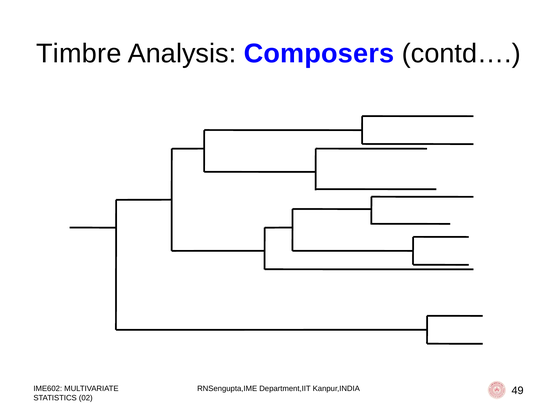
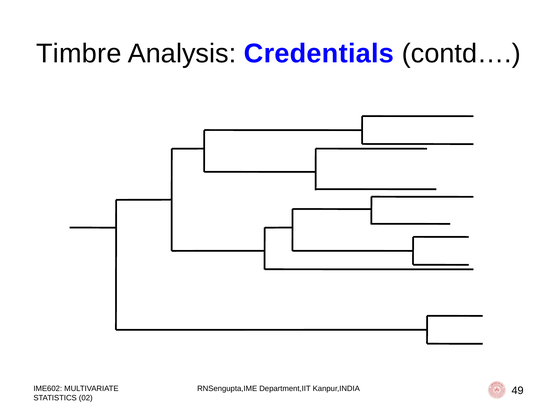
Composers: Composers -> Credentials
